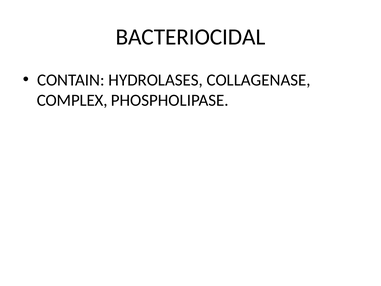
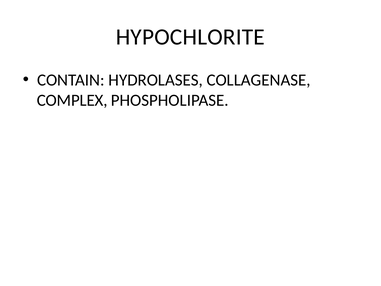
BACTERIOCIDAL: BACTERIOCIDAL -> HYPOCHLORITE
